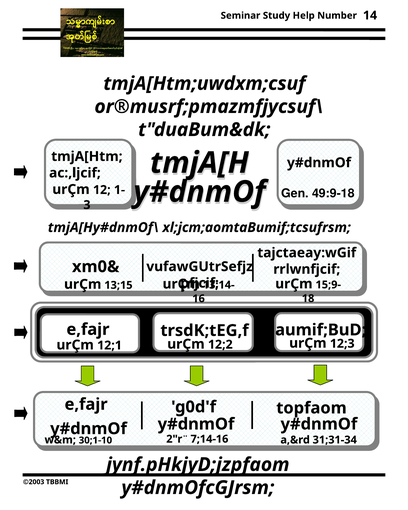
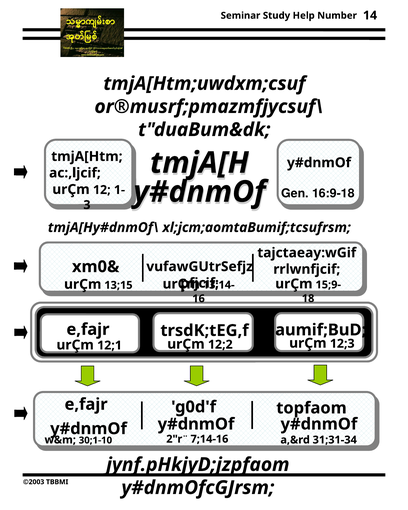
49:9-18: 49:9-18 -> 16:9-18
